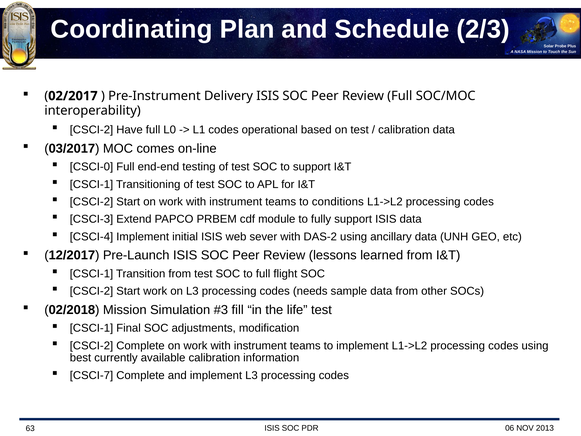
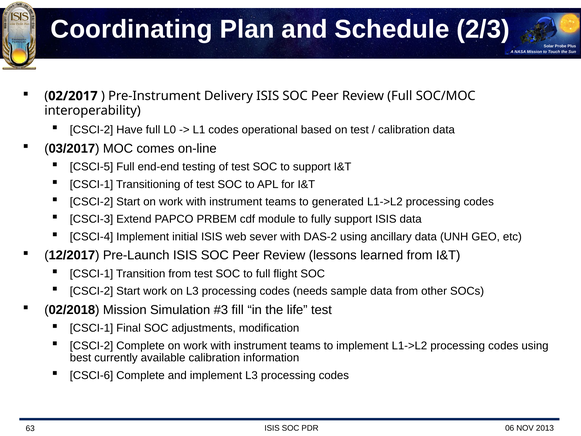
CSCI-0: CSCI-0 -> CSCI-5
conditions: conditions -> generated
CSCI-7: CSCI-7 -> CSCI-6
